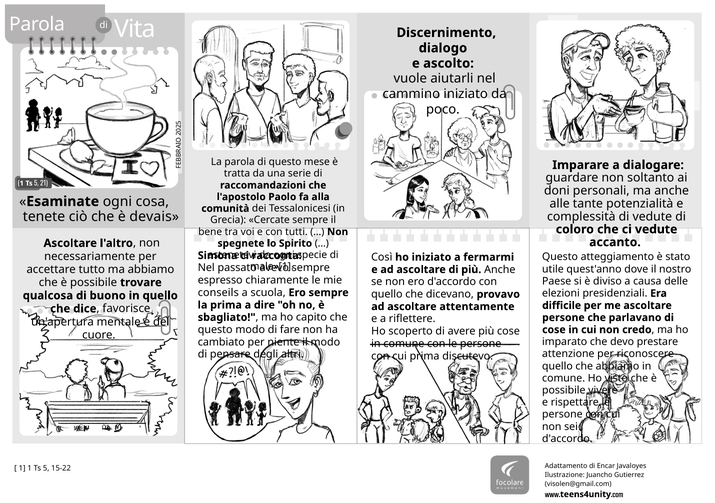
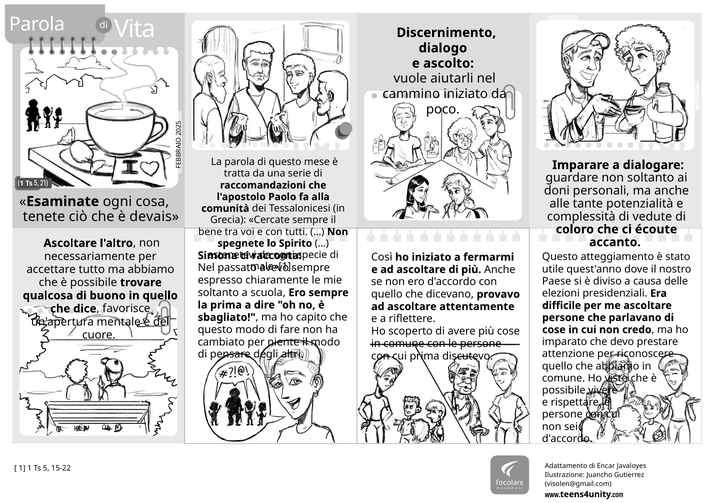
ci vedute: vedute -> écoute
conseils at (218, 292): conseils -> soltanto
